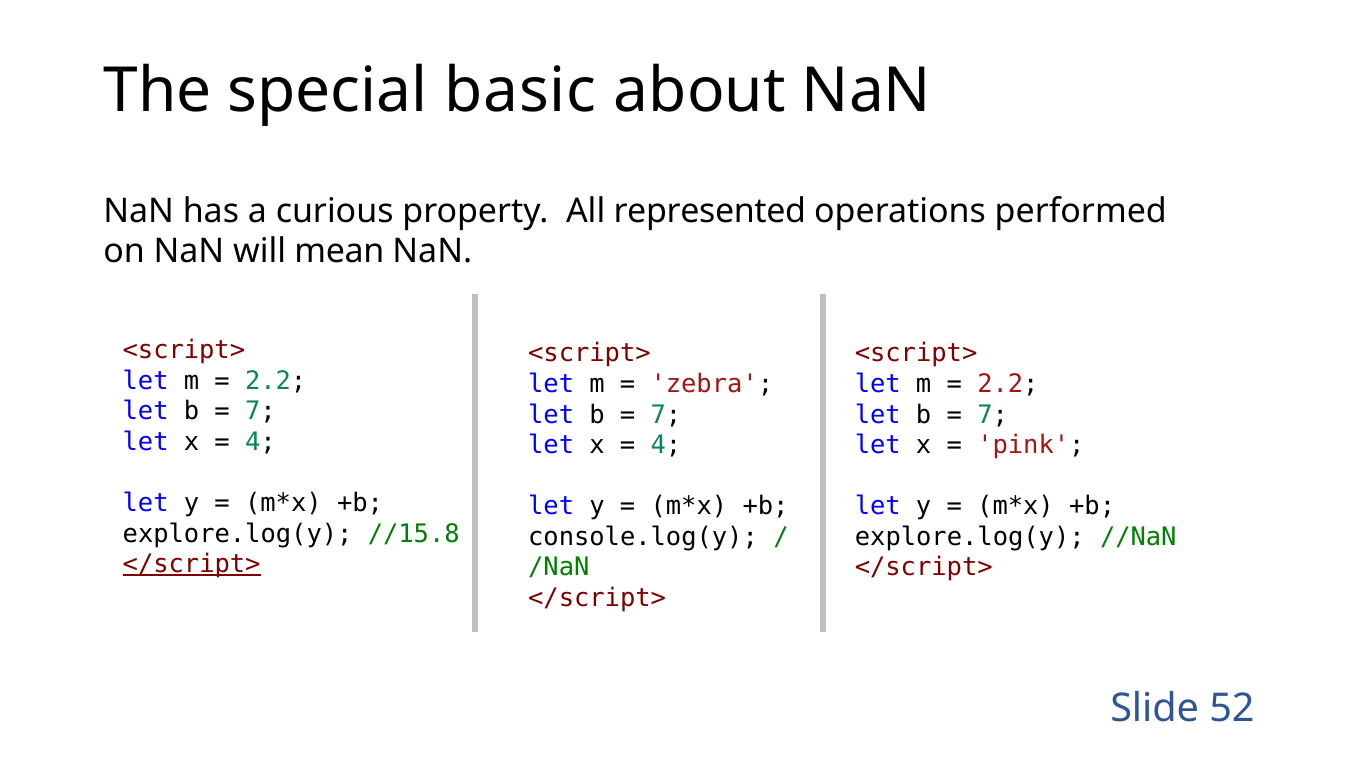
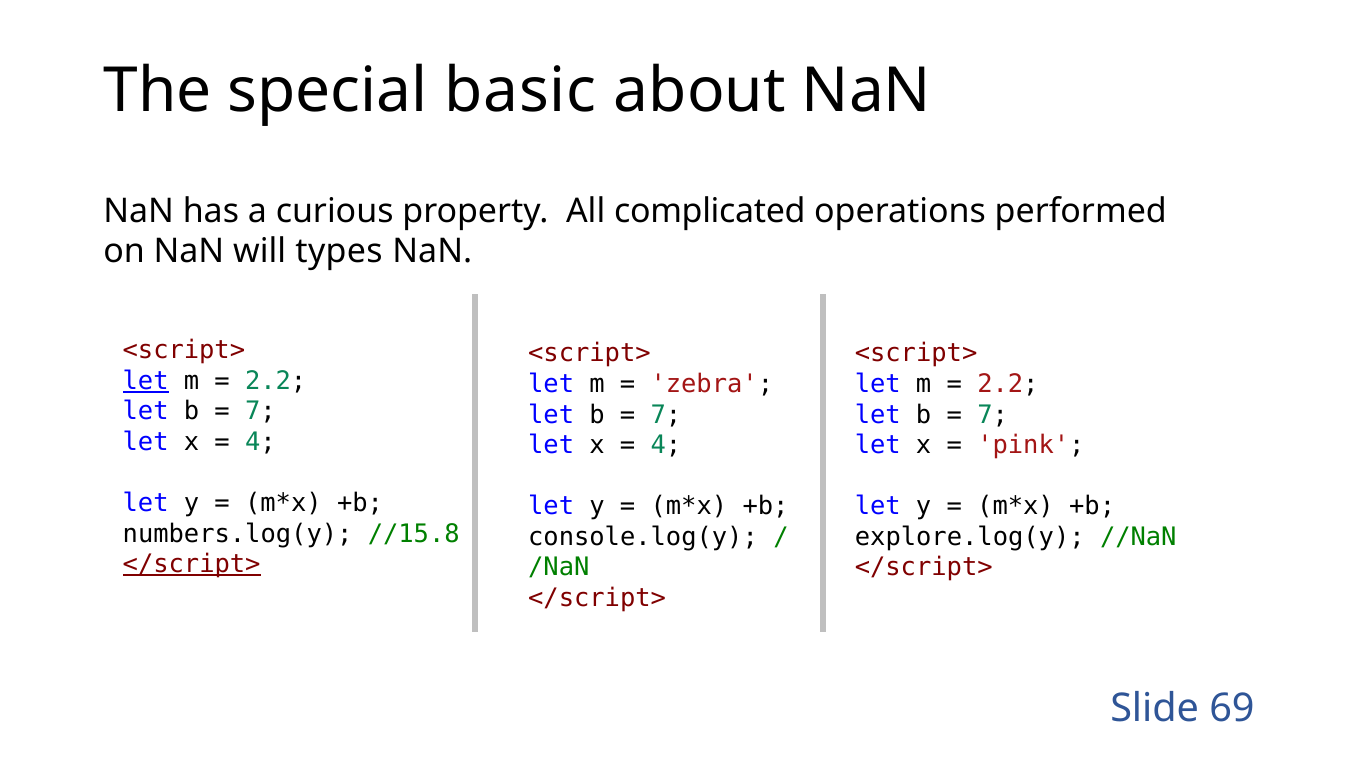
represented: represented -> complicated
mean: mean -> types
let at (146, 381) underline: none -> present
explore.log(y at (238, 534): explore.log(y -> numbers.log(y
52: 52 -> 69
